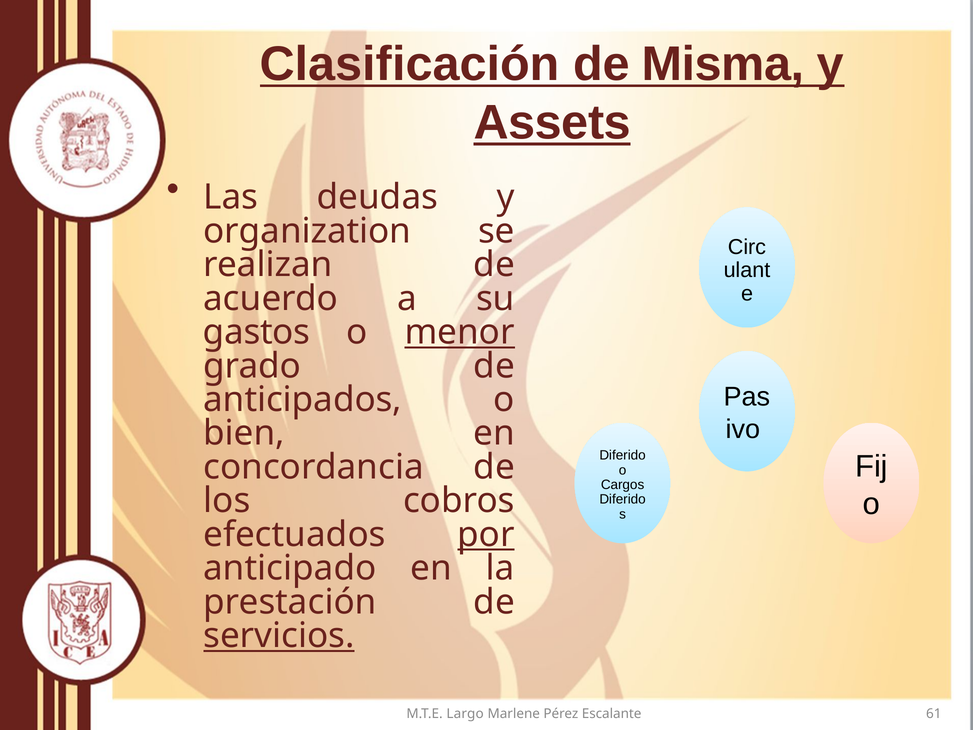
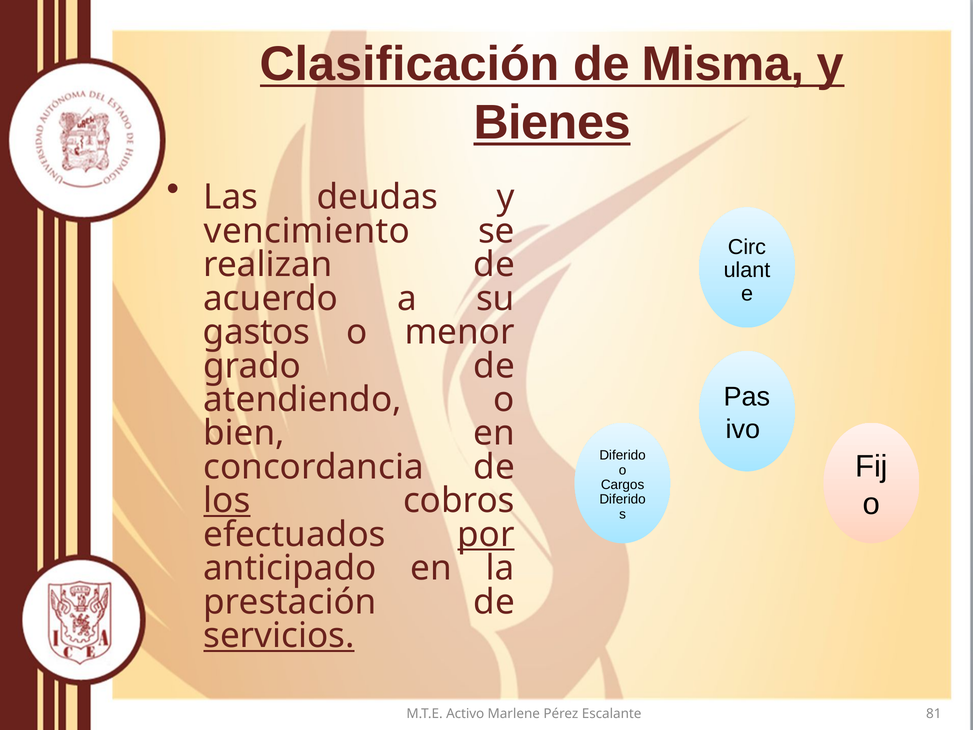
Assets: Assets -> Bienes
organization: organization -> vencimiento
menor underline: present -> none
anticipados: anticipados -> atendiendo
los underline: none -> present
Largo: Largo -> Activo
61: 61 -> 81
